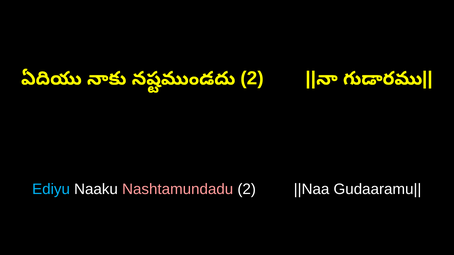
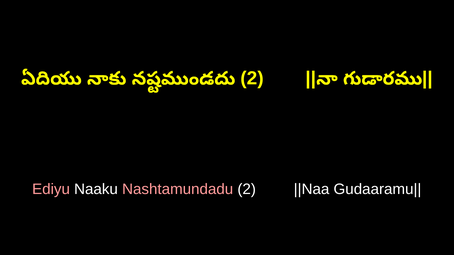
Ediyu colour: light blue -> pink
